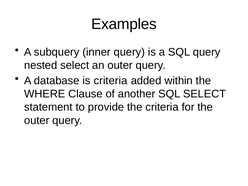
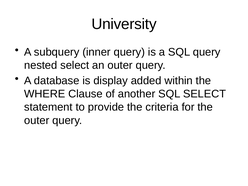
Examples: Examples -> University
is criteria: criteria -> display
